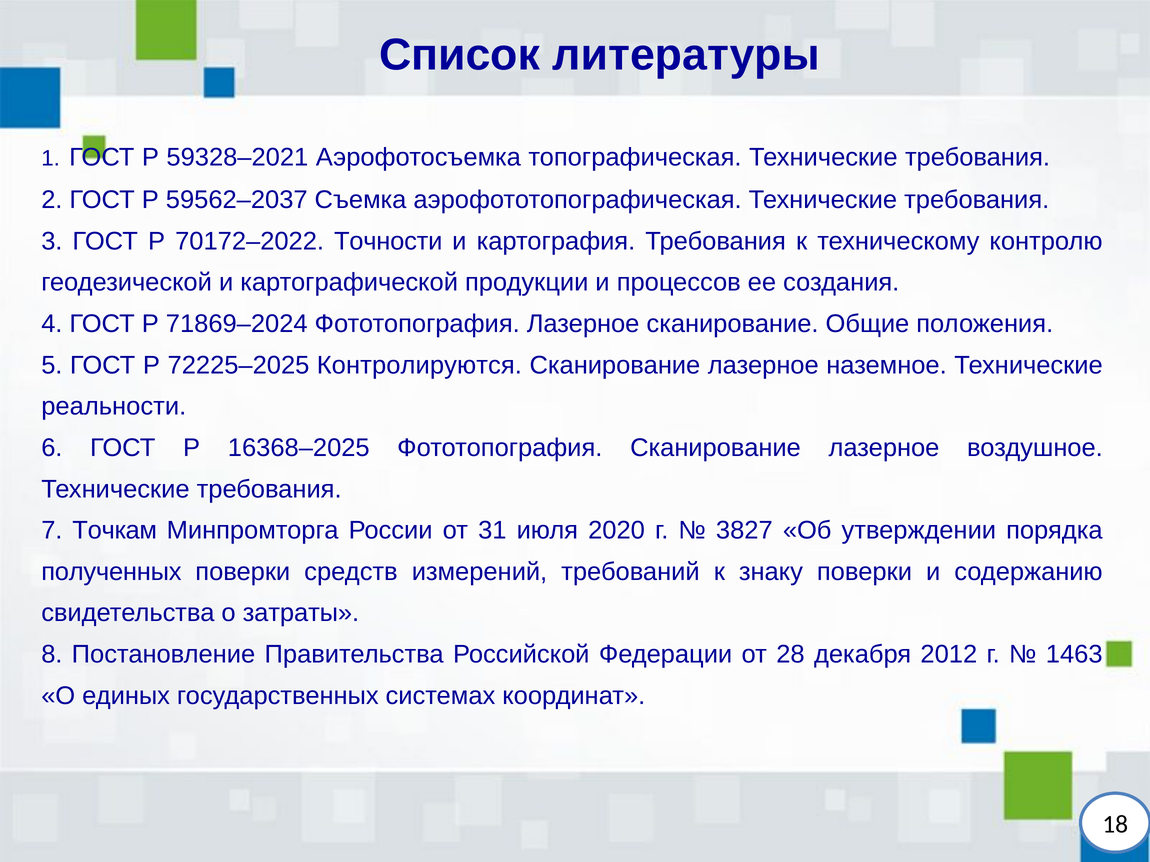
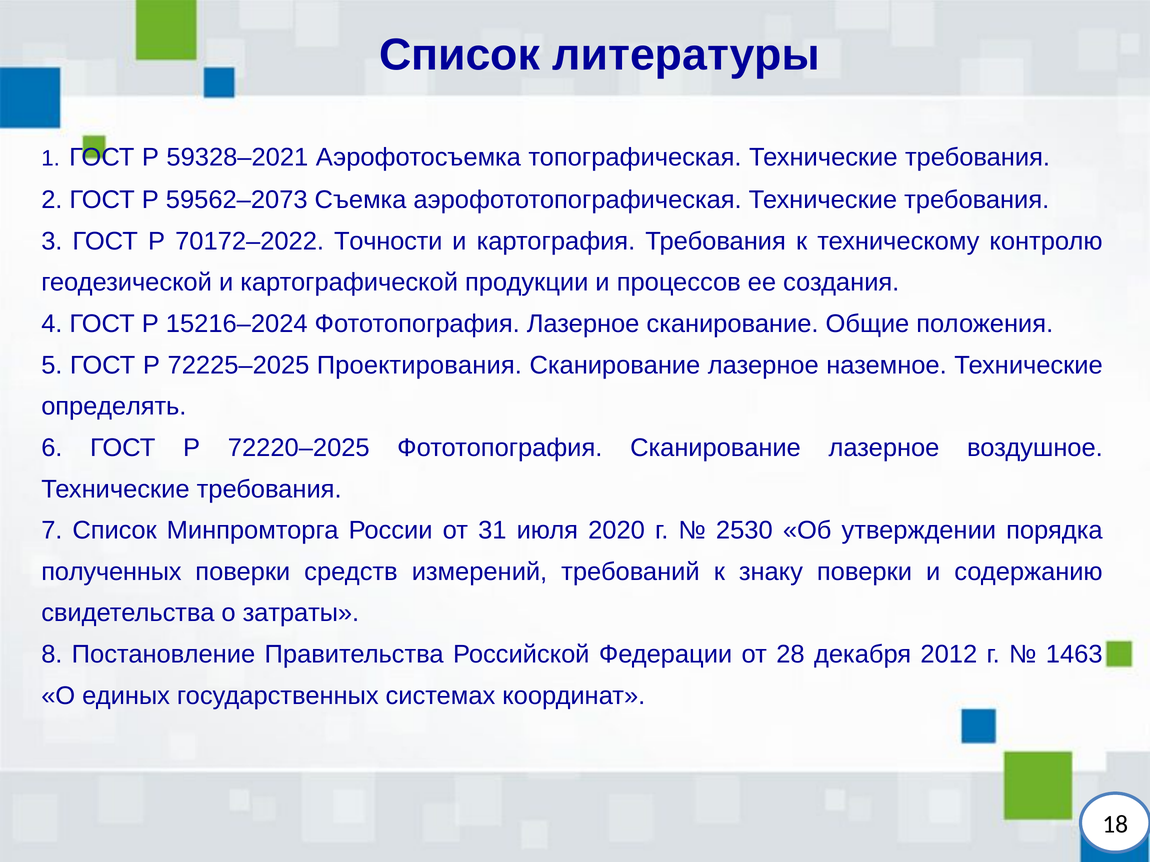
59562–2037: 59562–2037 -> 59562–2073
71869–2024: 71869–2024 -> 15216–2024
Контролируются: Контролируются -> Проектирования
реальности: реальности -> определять
16368–2025: 16368–2025 -> 72220–2025
7 Точкам: Точкам -> Список
3827: 3827 -> 2530
